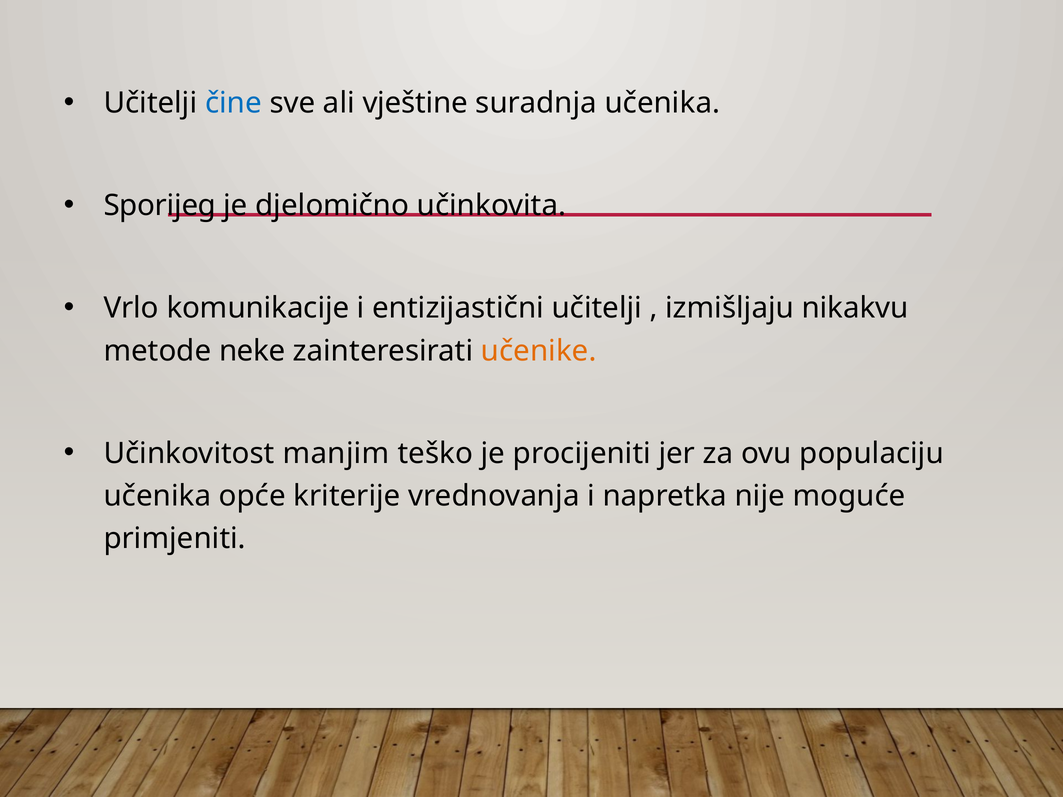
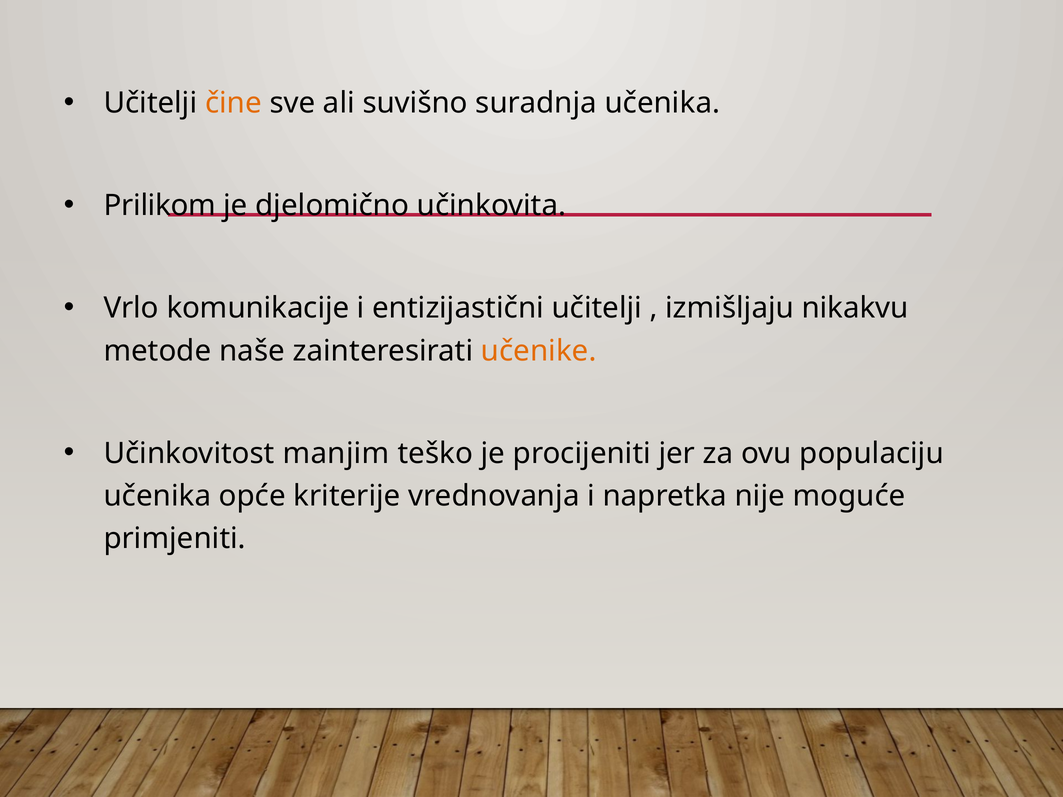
čine colour: blue -> orange
vještine: vještine -> suvišno
Sporijeg: Sporijeg -> Prilikom
neke: neke -> naše
